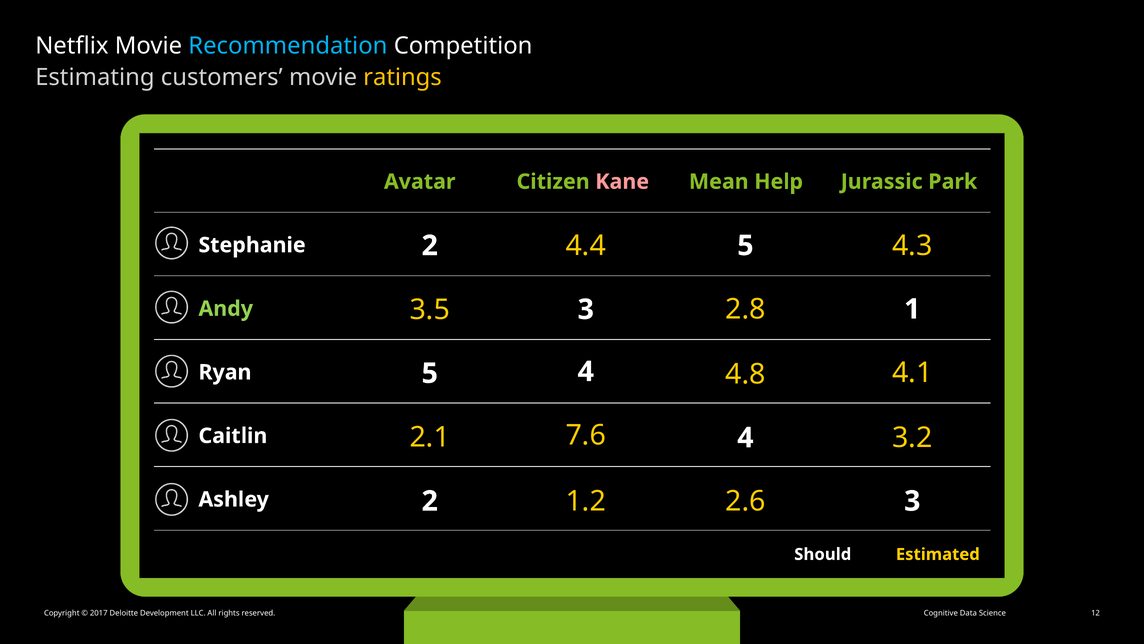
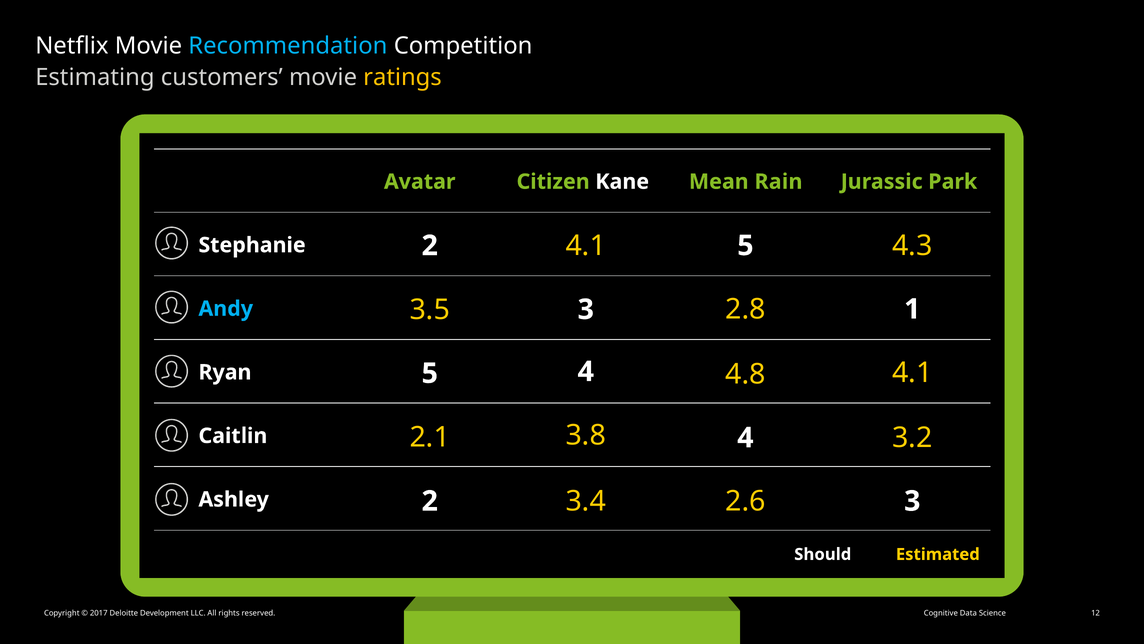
Kane colour: pink -> white
Help: Help -> Rain
4.4 at (586, 245): 4.4 -> 4.1
Andy colour: light green -> light blue
7.6: 7.6 -> 3.8
1.2: 1.2 -> 3.4
